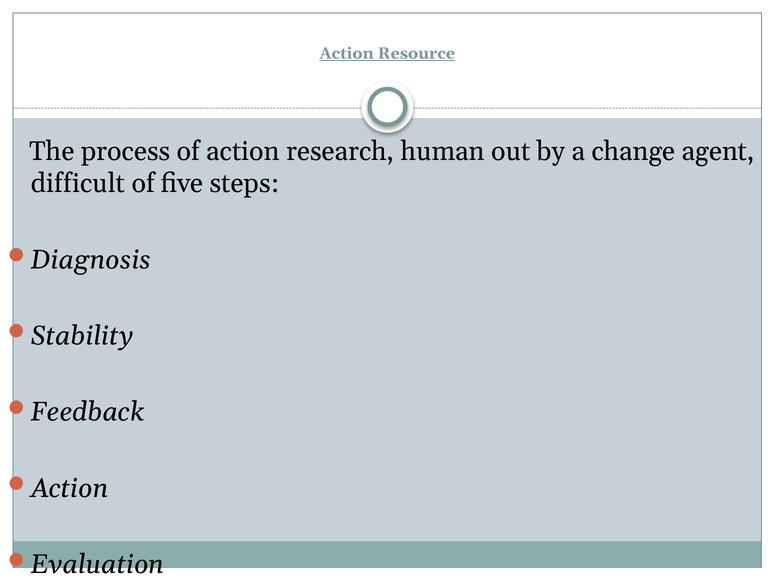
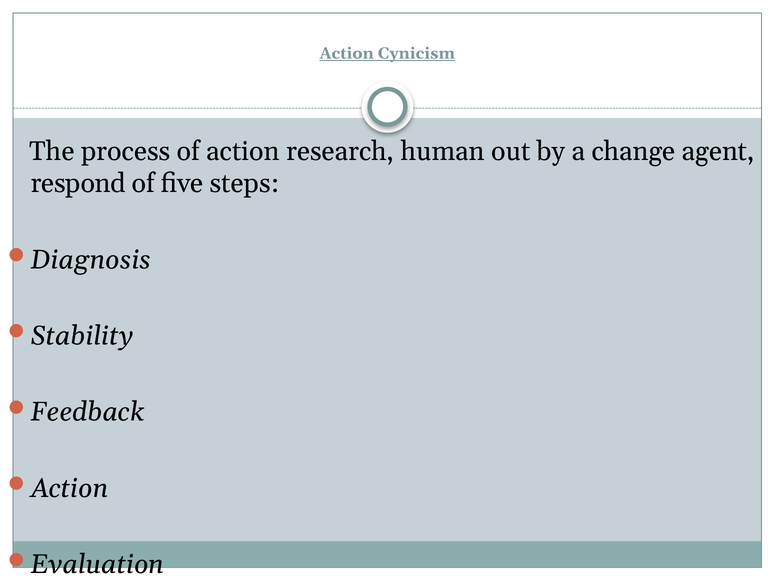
Resource: Resource -> Cynicism
difficult: difficult -> respond
